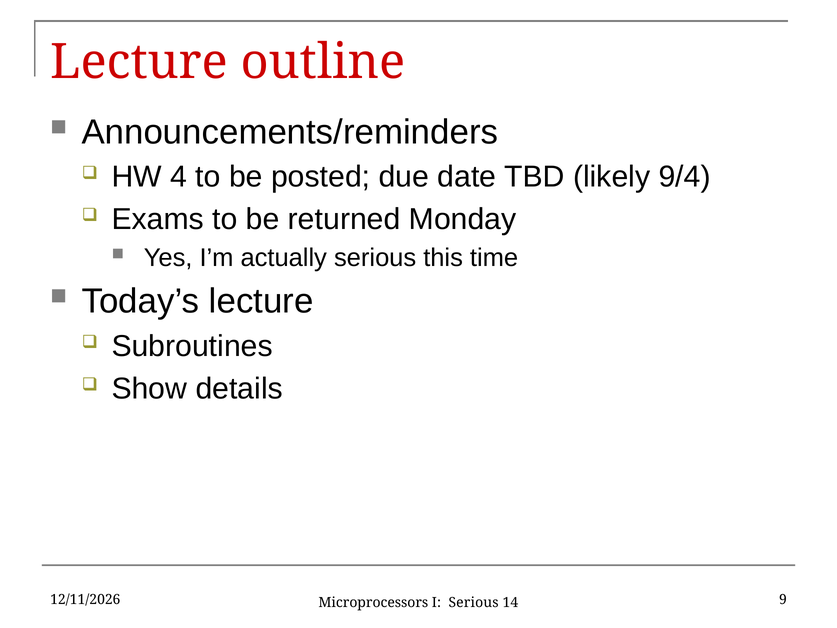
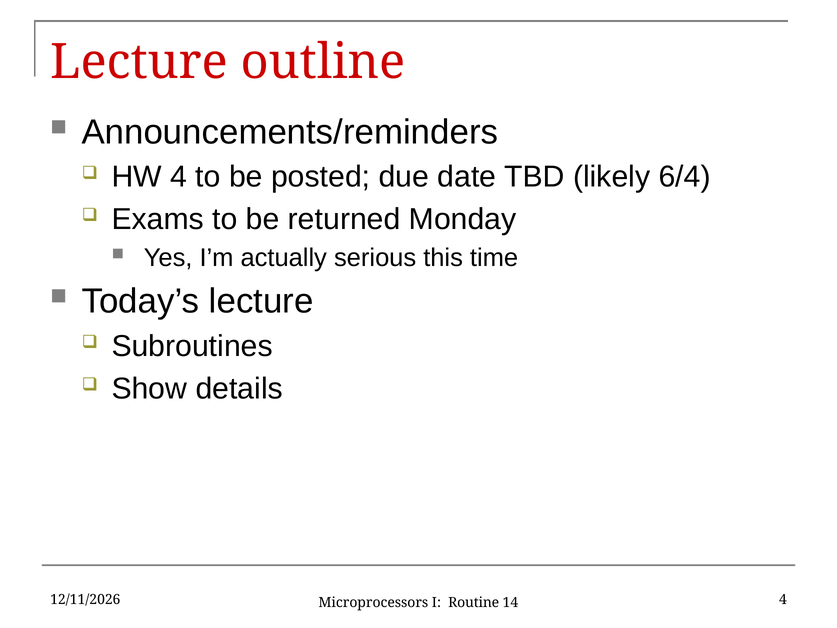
9/4: 9/4 -> 6/4
I Serious: Serious -> Routine
14 9: 9 -> 4
